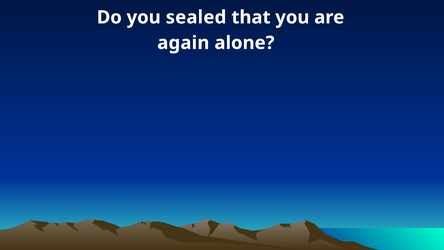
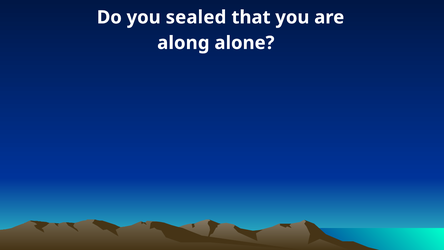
again: again -> along
